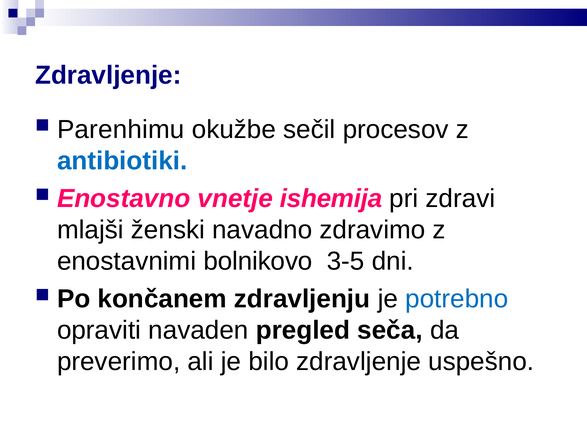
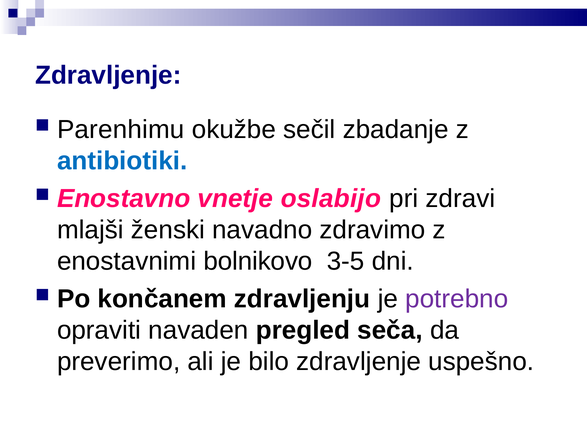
procesov: procesov -> zbadanje
ishemija: ishemija -> oslabijo
potrebno colour: blue -> purple
